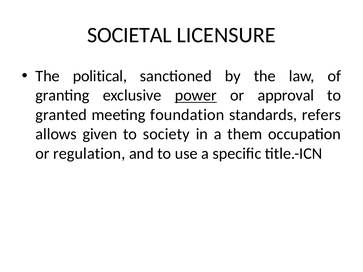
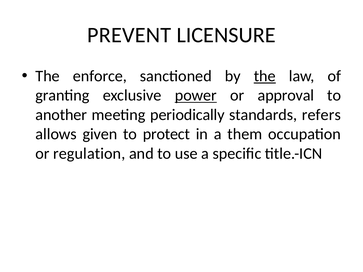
SOCIETAL: SOCIETAL -> PREVENT
political: political -> enforce
the at (265, 76) underline: none -> present
granted: granted -> another
foundation: foundation -> periodically
society: society -> protect
